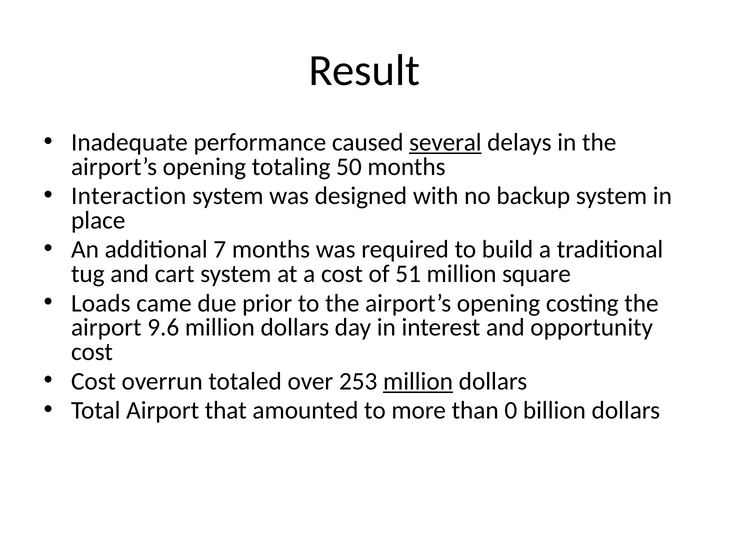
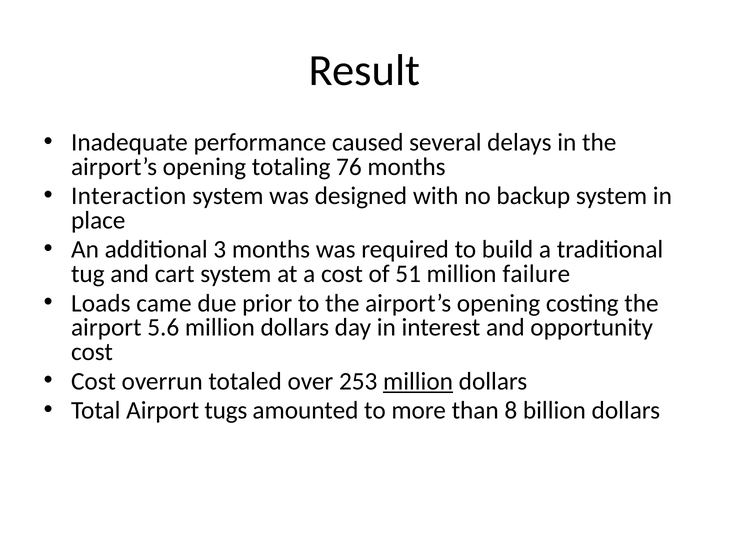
several underline: present -> none
50: 50 -> 76
7: 7 -> 3
square: square -> failure
9.6: 9.6 -> 5.6
that: that -> tugs
0: 0 -> 8
